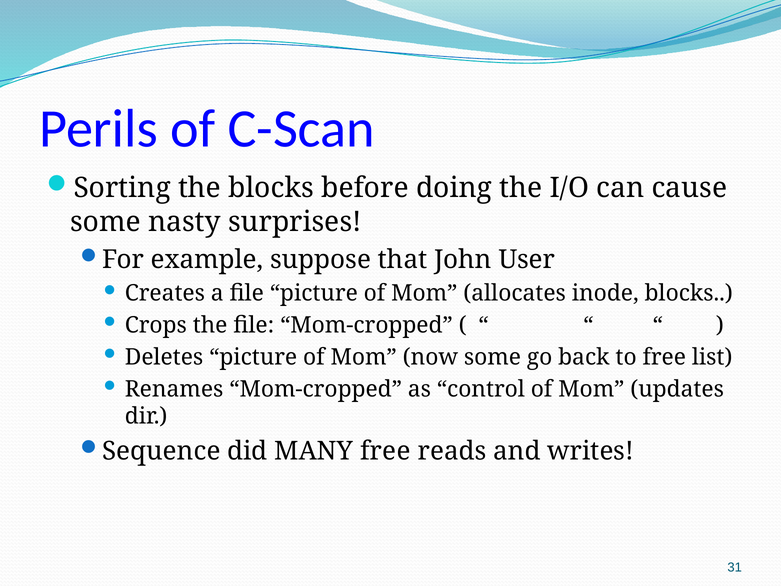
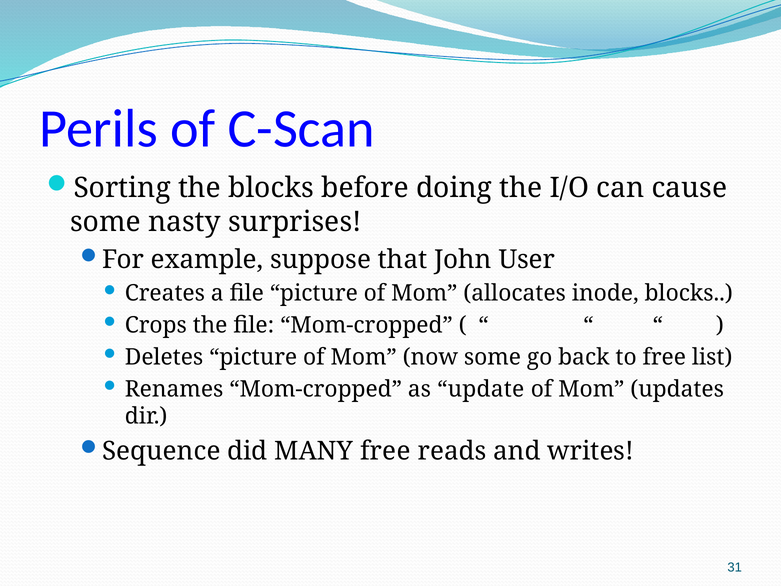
control: control -> update
